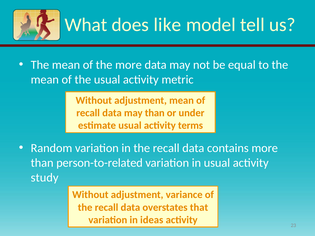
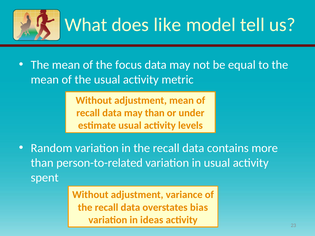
the more: more -> focus
terms: terms -> levels
study: study -> spent
that: that -> bias
